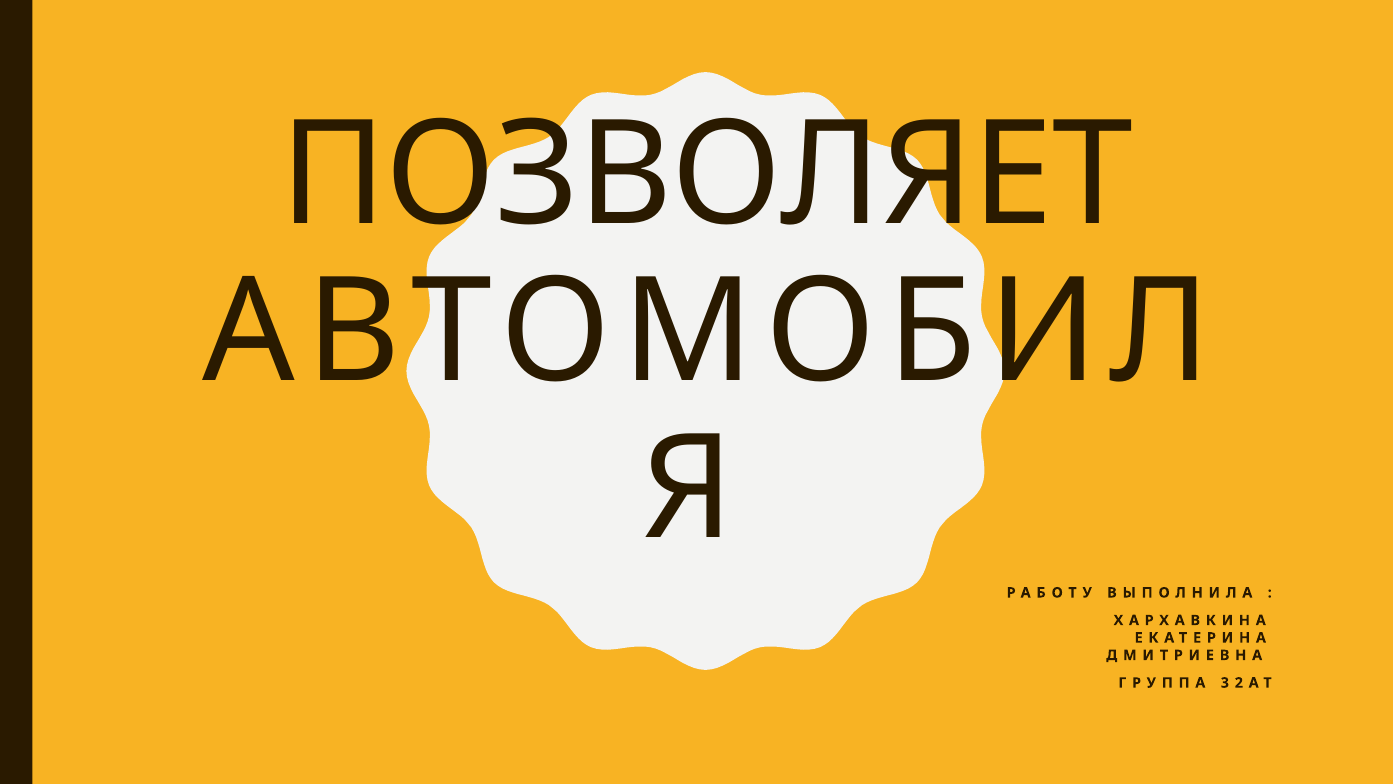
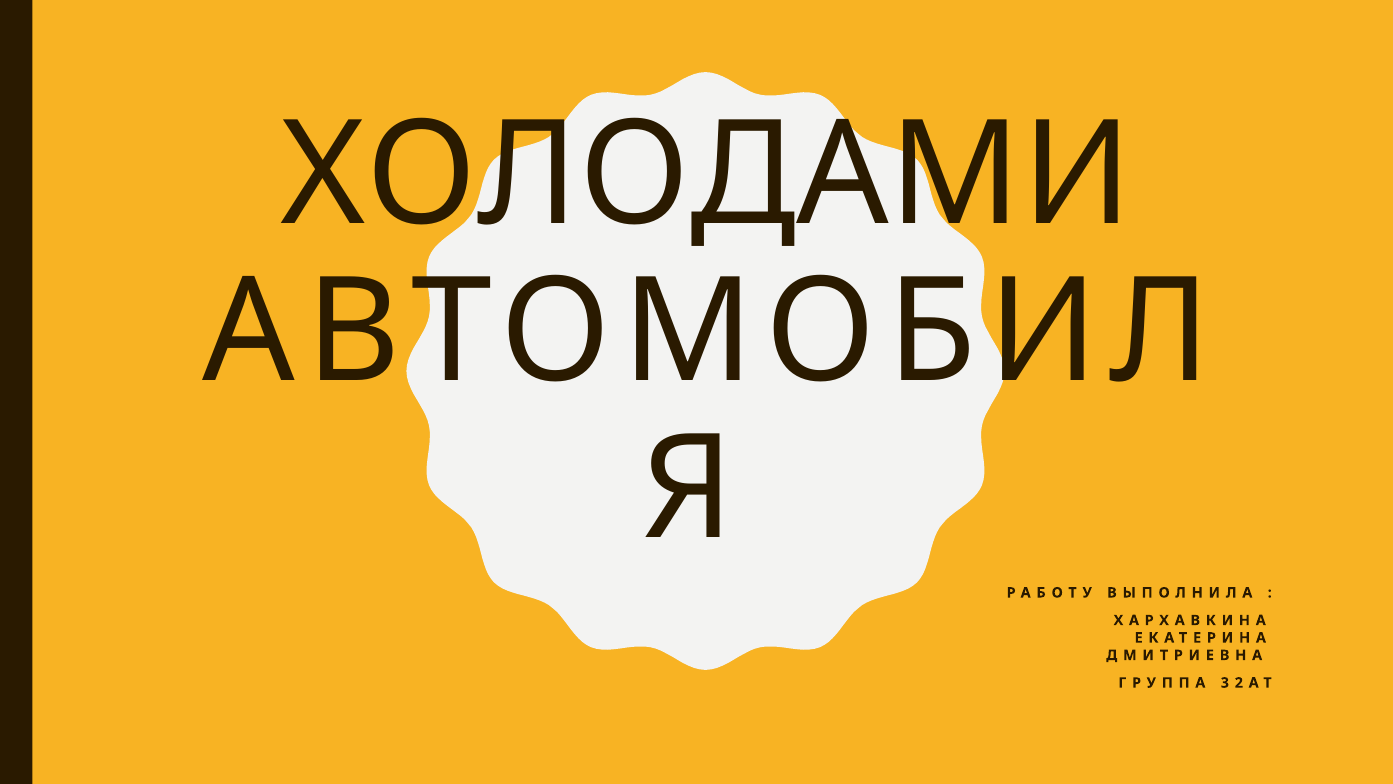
ПОЗВОЛЯЕТ: ПОЗВОЛЯЕТ -> ХОЛОДАМИ
